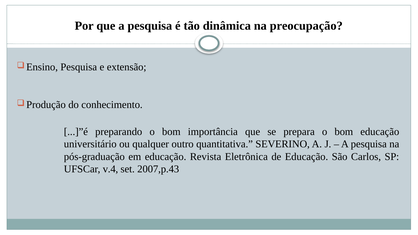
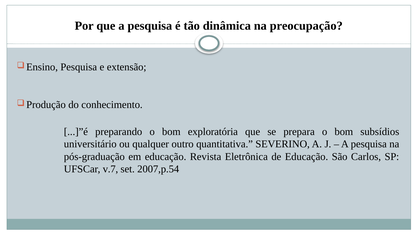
importância: importância -> exploratória
bom educação: educação -> subsídios
v.4: v.4 -> v.7
2007,p.43: 2007,p.43 -> 2007,p.54
